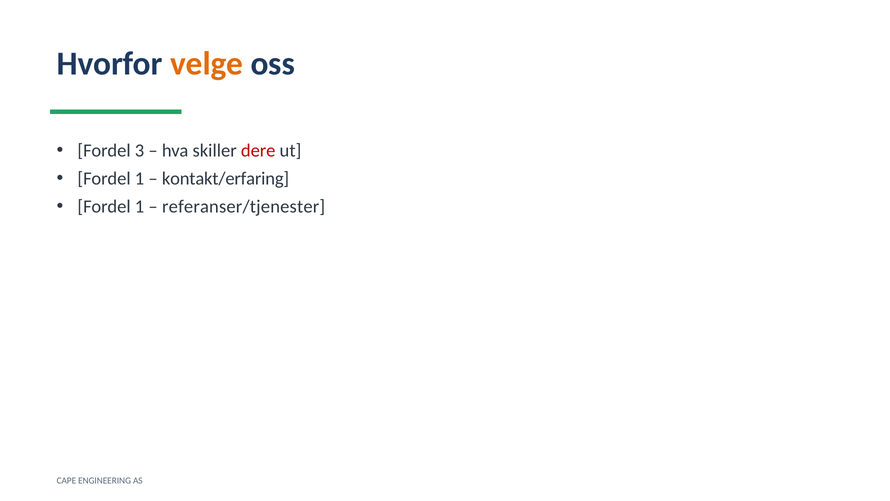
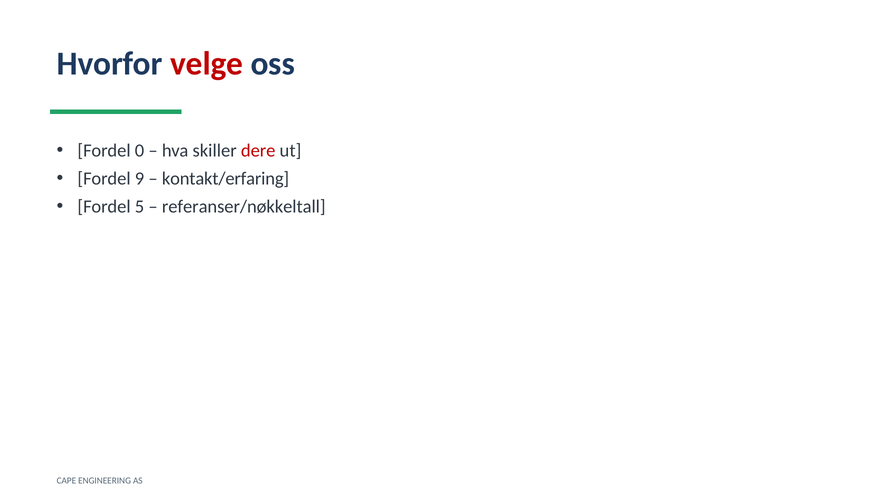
velge colour: orange -> red
3: 3 -> 0
1 at (140, 179): 1 -> 9
1 at (140, 206): 1 -> 5
referanser/tjenester: referanser/tjenester -> referanser/nøkkeltall
